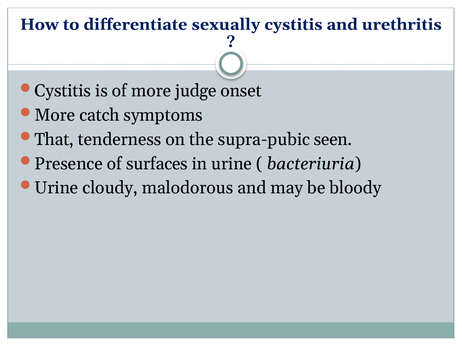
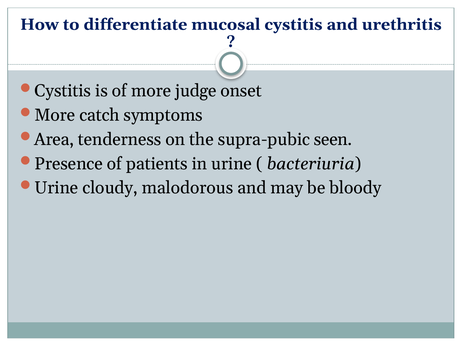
sexually: sexually -> mucosal
That: That -> Area
surfaces: surfaces -> patients
